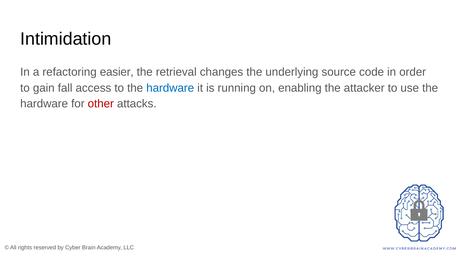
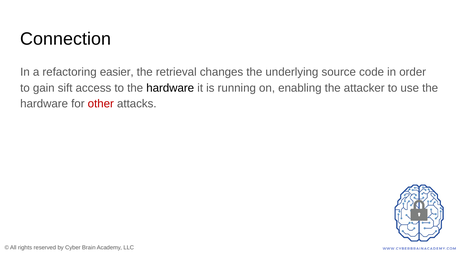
Intimidation: Intimidation -> Connection
fall: fall -> sift
hardware at (170, 88) colour: blue -> black
